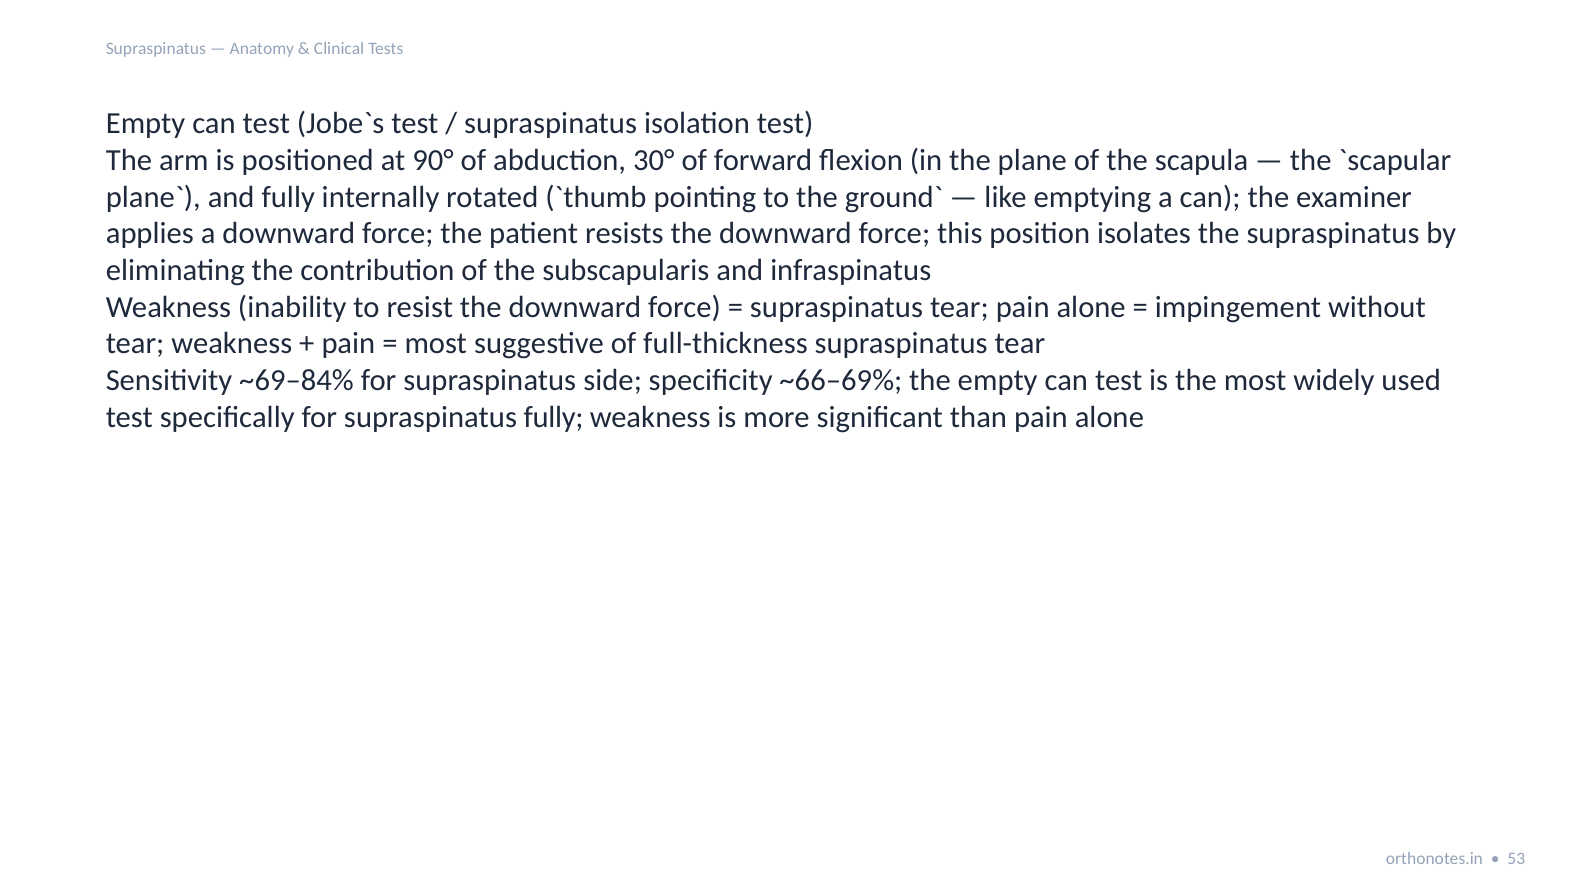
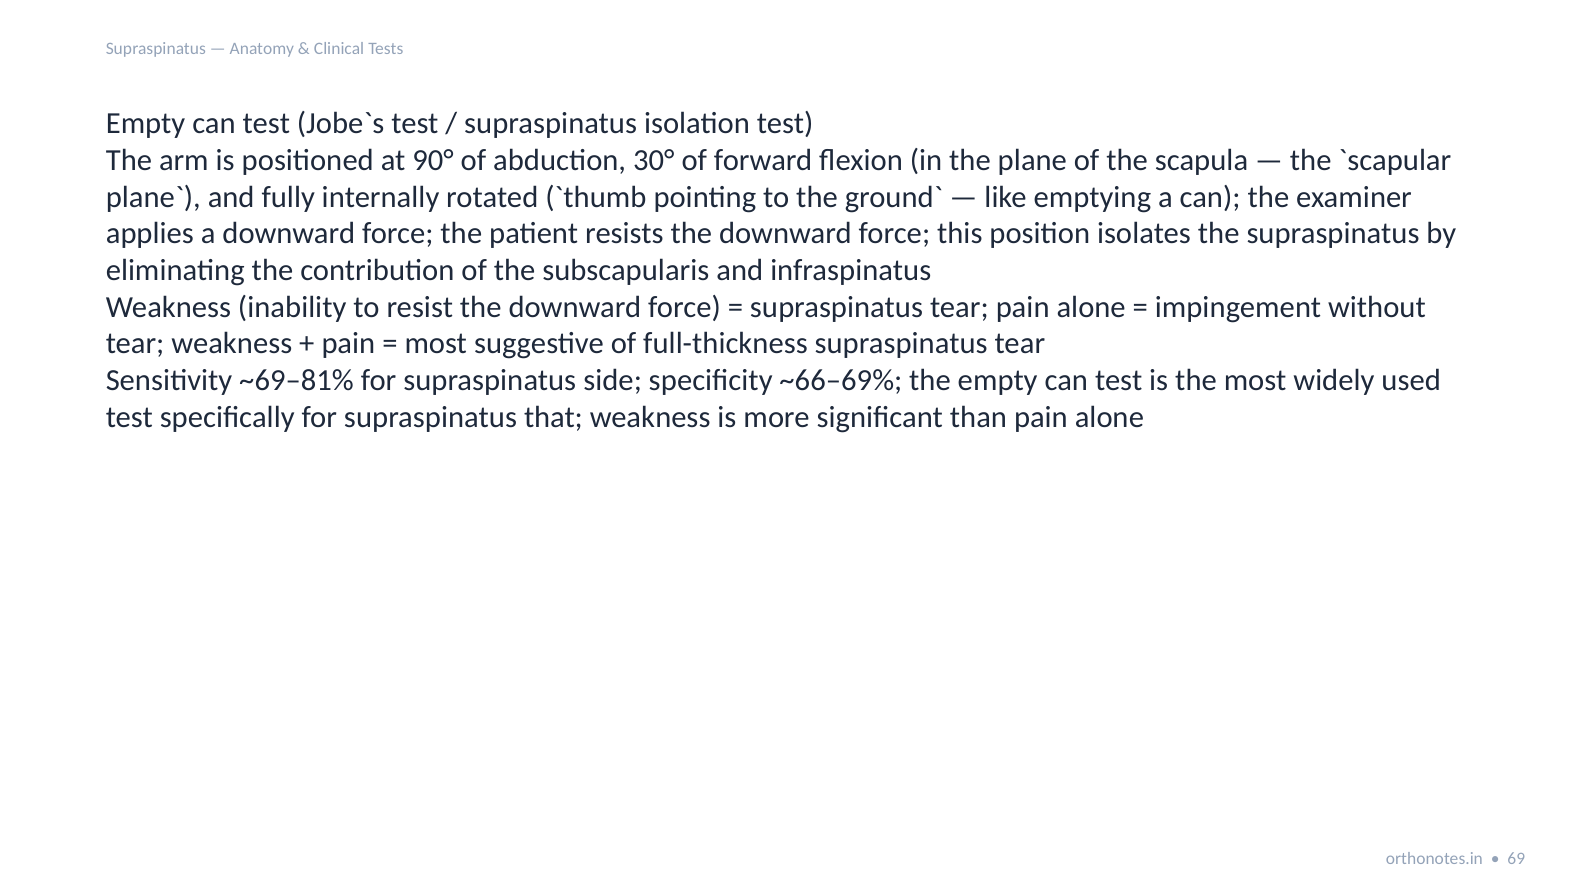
~69–84%: ~69–84% -> ~69–81%
supraspinatus fully: fully -> that
53: 53 -> 69
